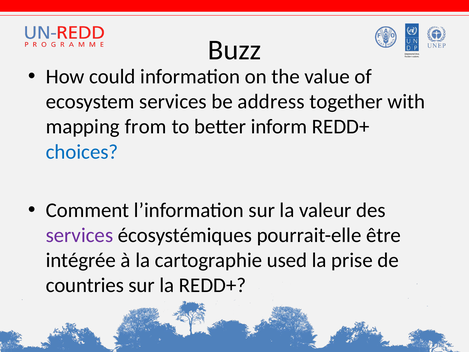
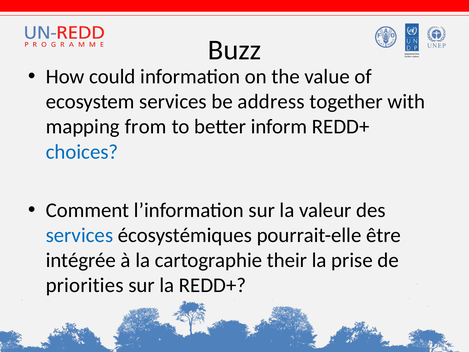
services at (79, 235) colour: purple -> blue
used: used -> their
countries: countries -> priorities
